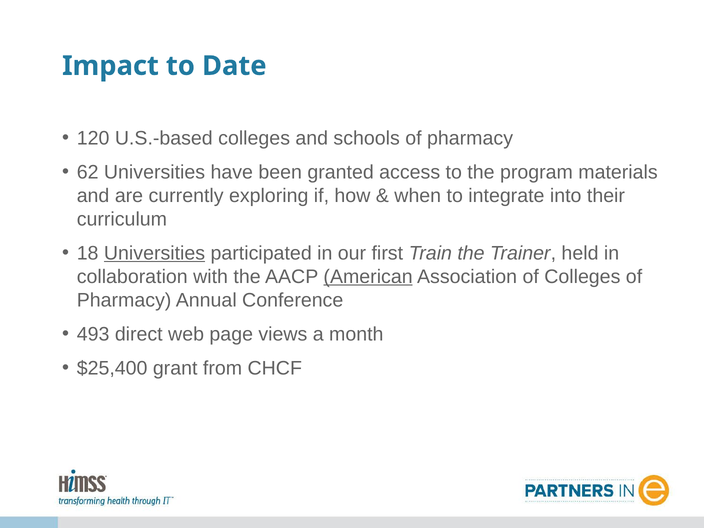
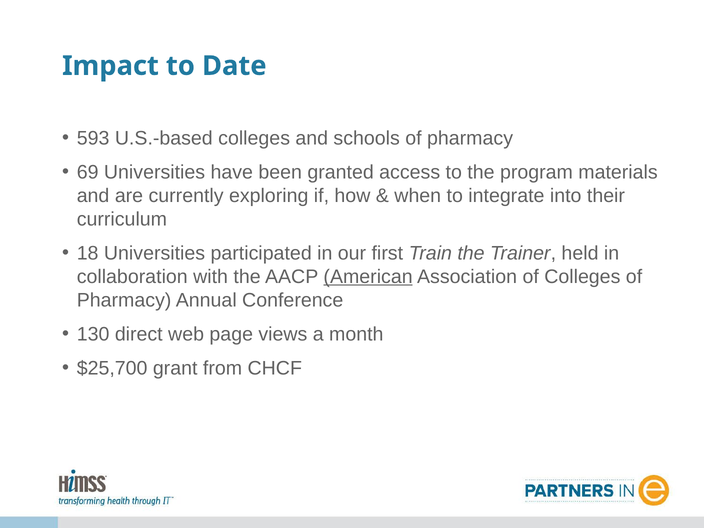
120: 120 -> 593
62: 62 -> 69
Universities at (155, 253) underline: present -> none
493: 493 -> 130
$25,400: $25,400 -> $25,700
